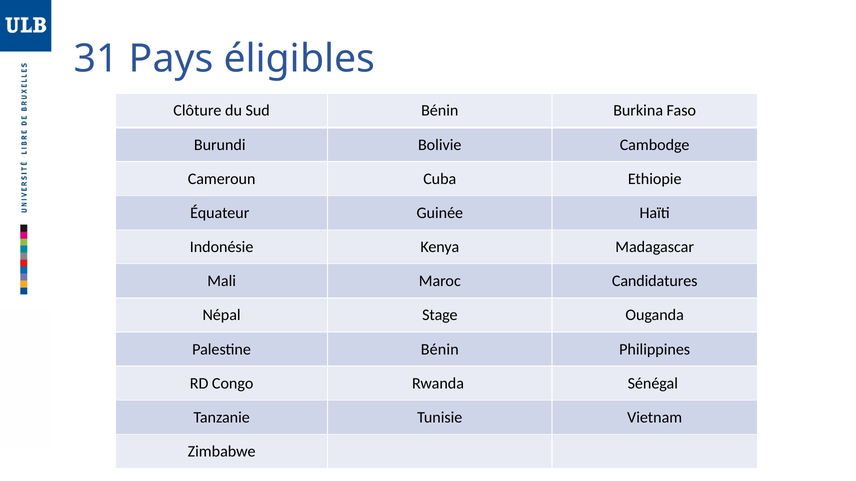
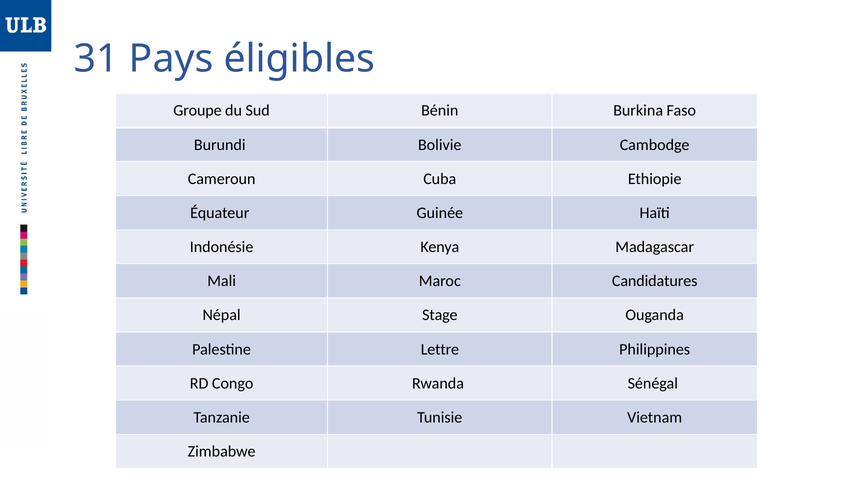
Clôture: Clôture -> Groupe
Palestine Bénin: Bénin -> Lettre
